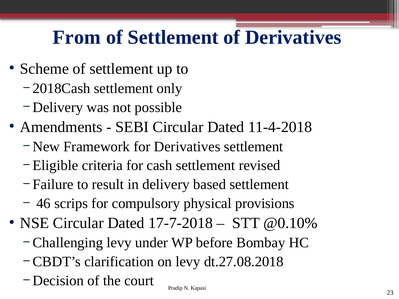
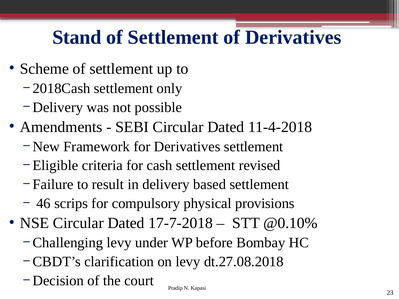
From: From -> Stand
